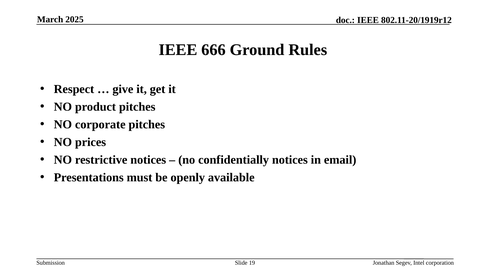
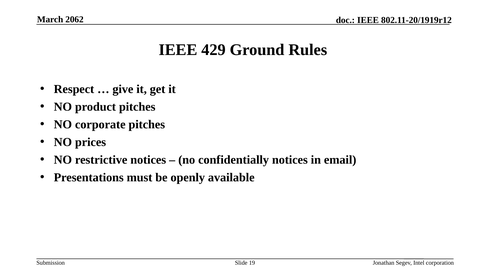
2025: 2025 -> 2062
666: 666 -> 429
